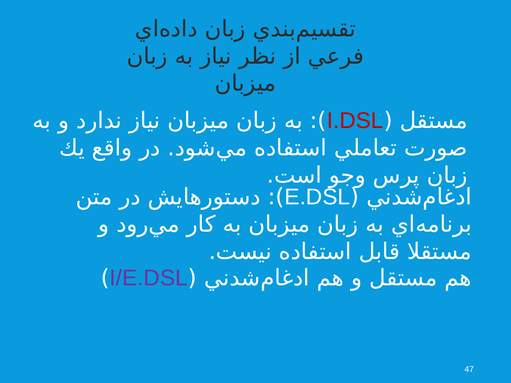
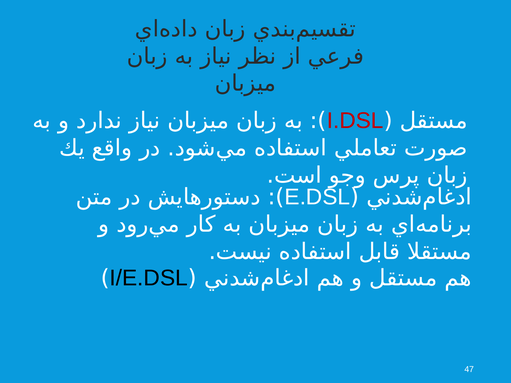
I/E.DSL colour: purple -> black
